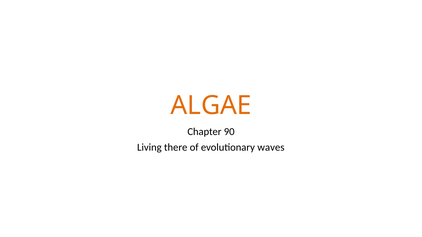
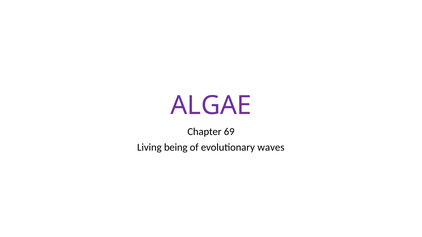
ALGAE colour: orange -> purple
90: 90 -> 69
there: there -> being
